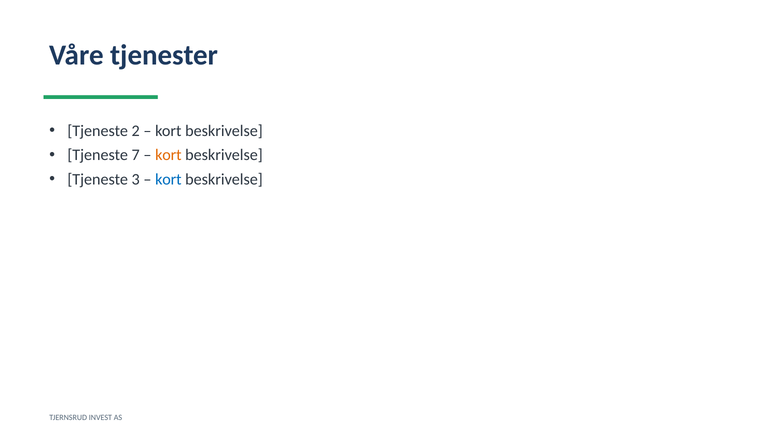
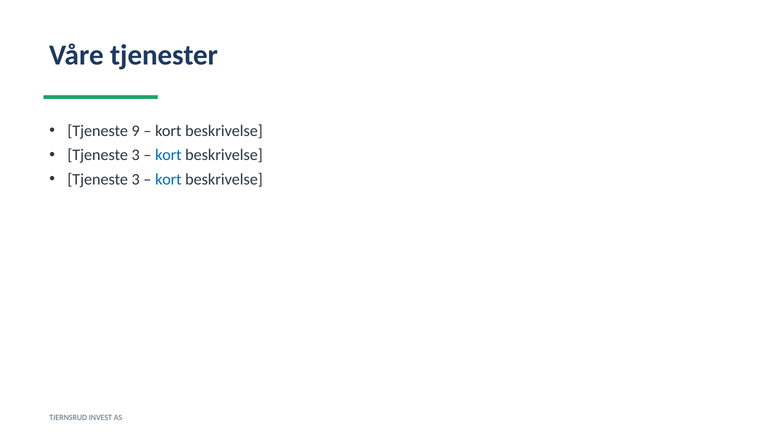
2: 2 -> 9
7 at (136, 155): 7 -> 3
kort at (168, 155) colour: orange -> blue
